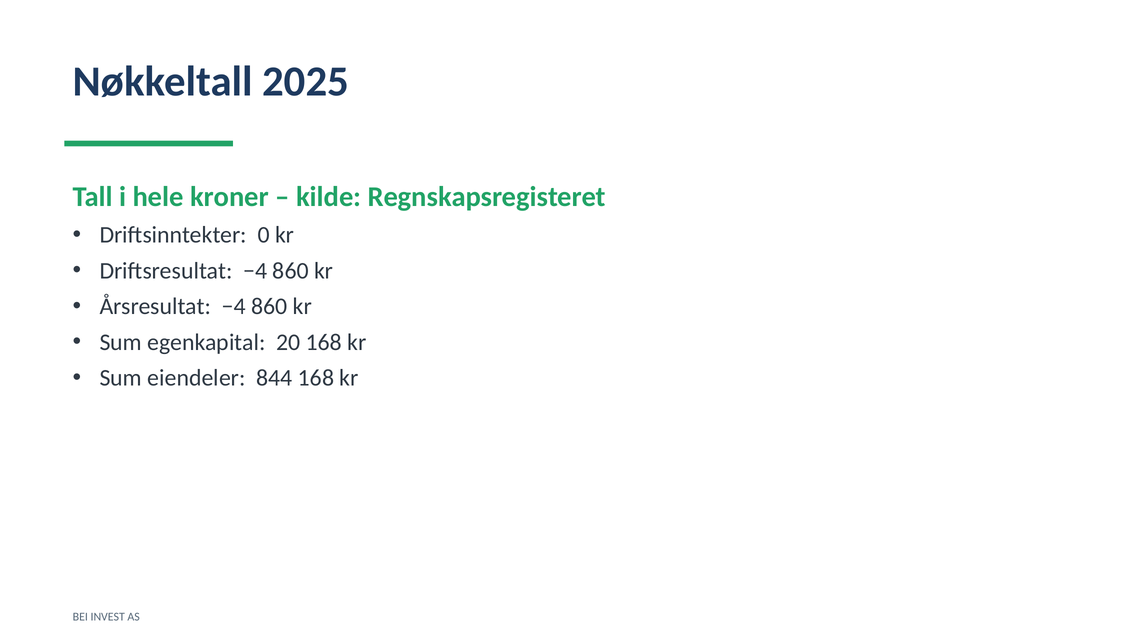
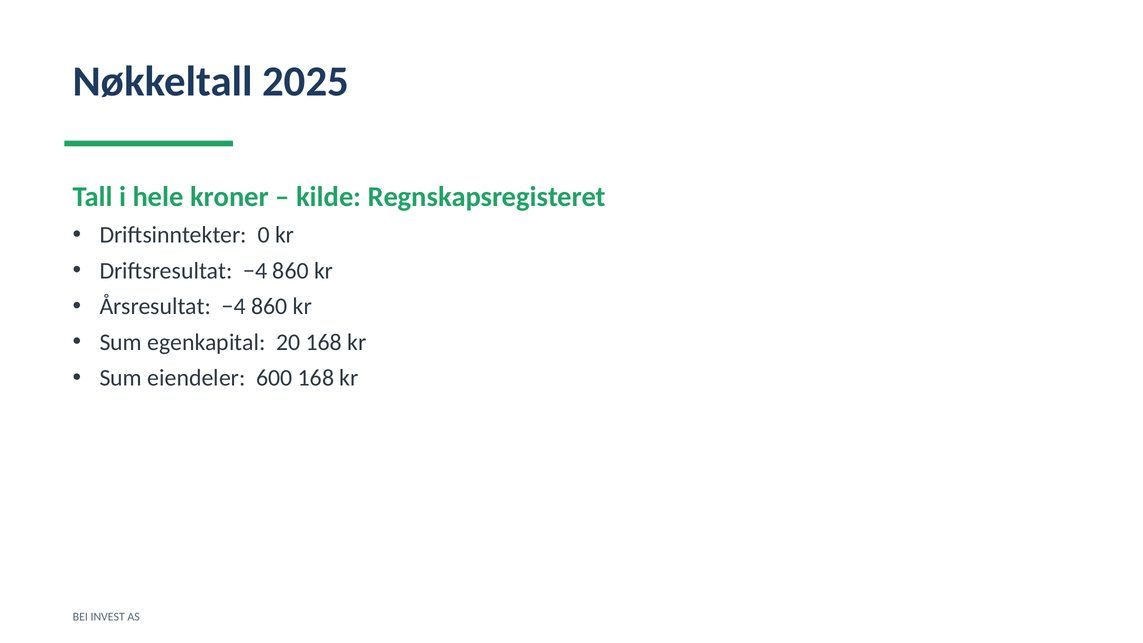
844: 844 -> 600
